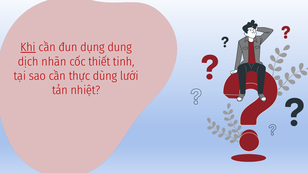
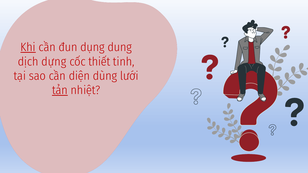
nhãn: nhãn -> dựng
thực: thực -> diện
tản underline: none -> present
